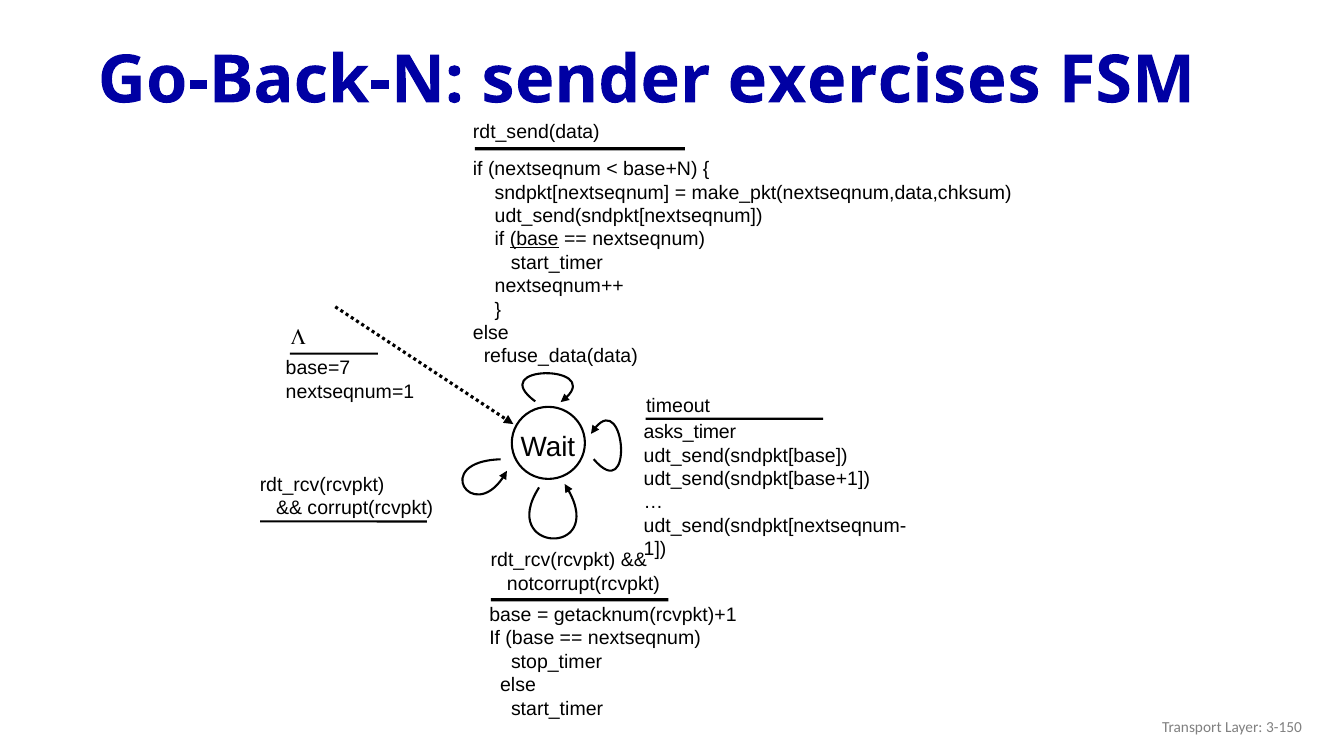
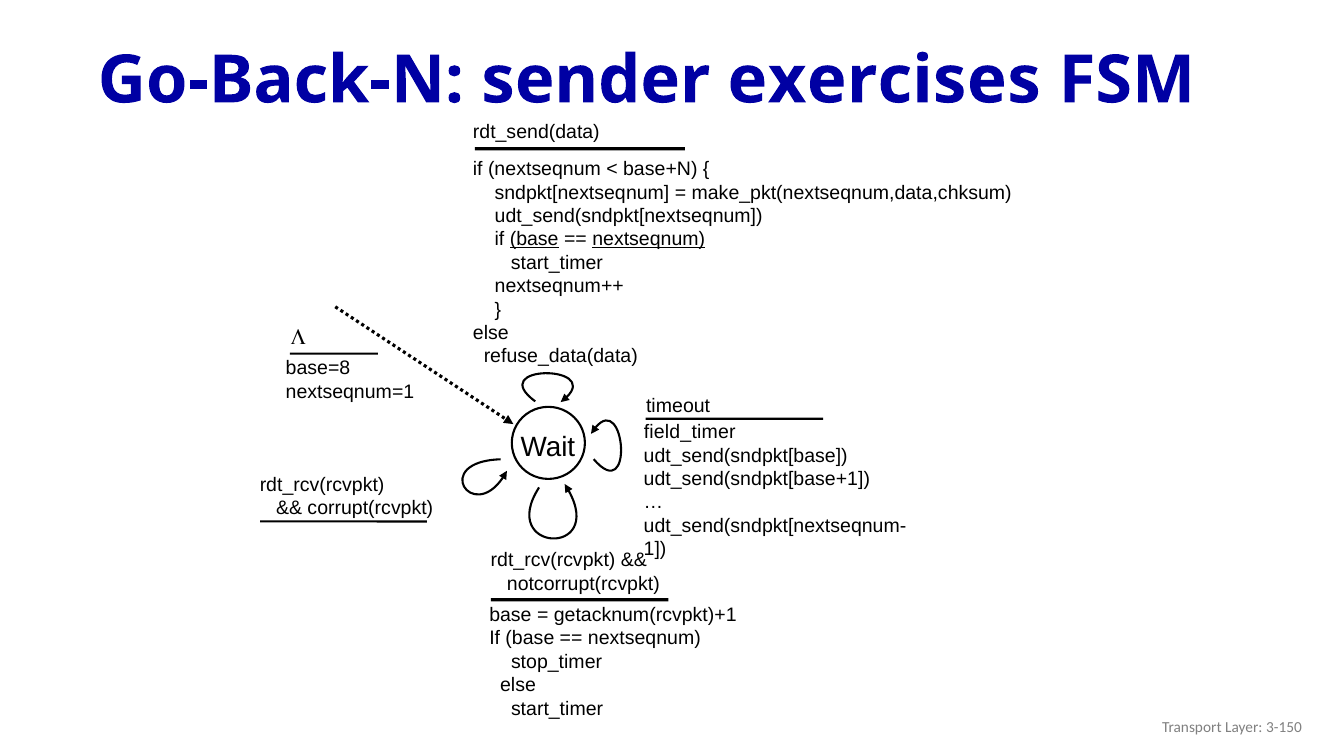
nextseqnum at (649, 239) underline: none -> present
base=7: base=7 -> base=8
asks_timer: asks_timer -> field_timer
